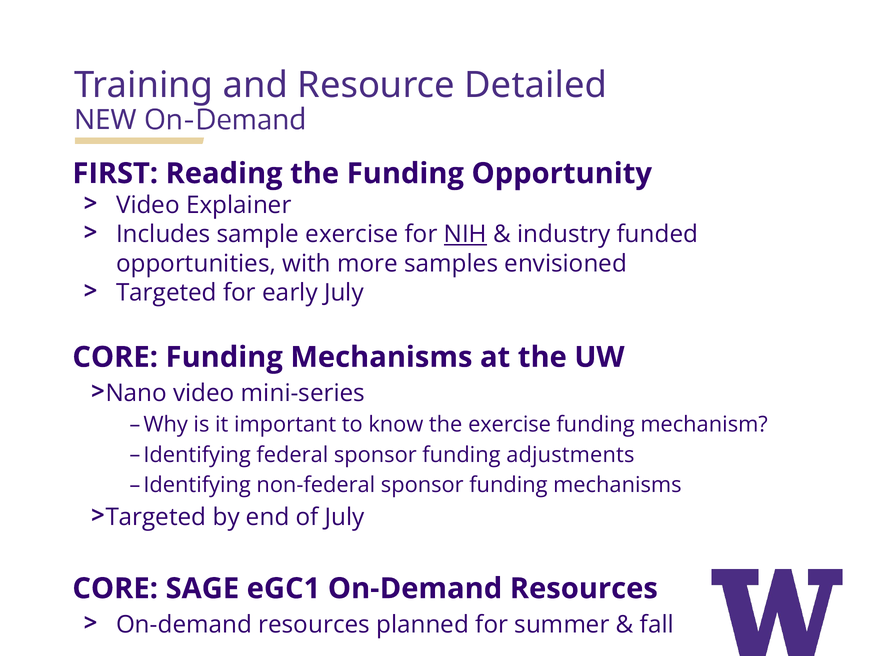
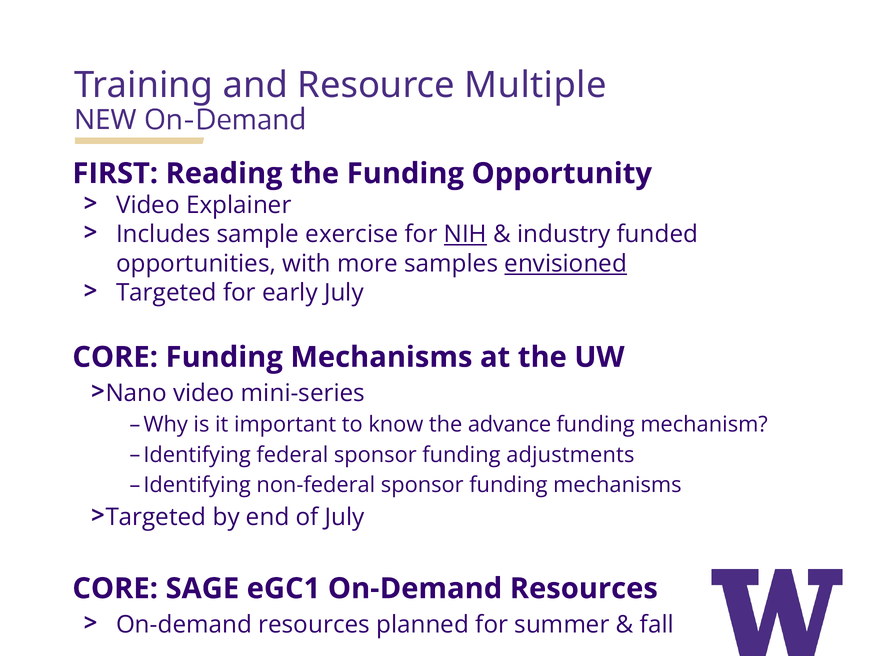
Detailed: Detailed -> Multiple
envisioned underline: none -> present
the exercise: exercise -> advance
